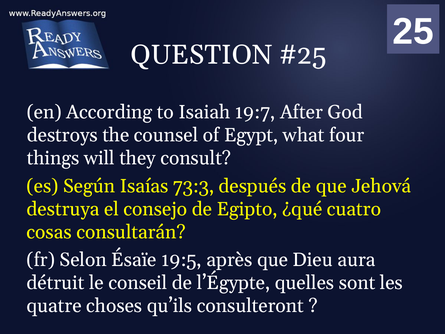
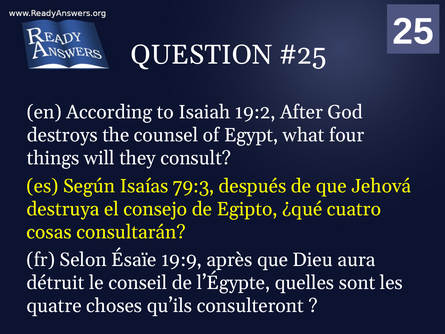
19:7: 19:7 -> 19:2
73:3: 73:3 -> 79:3
19:5: 19:5 -> 19:9
